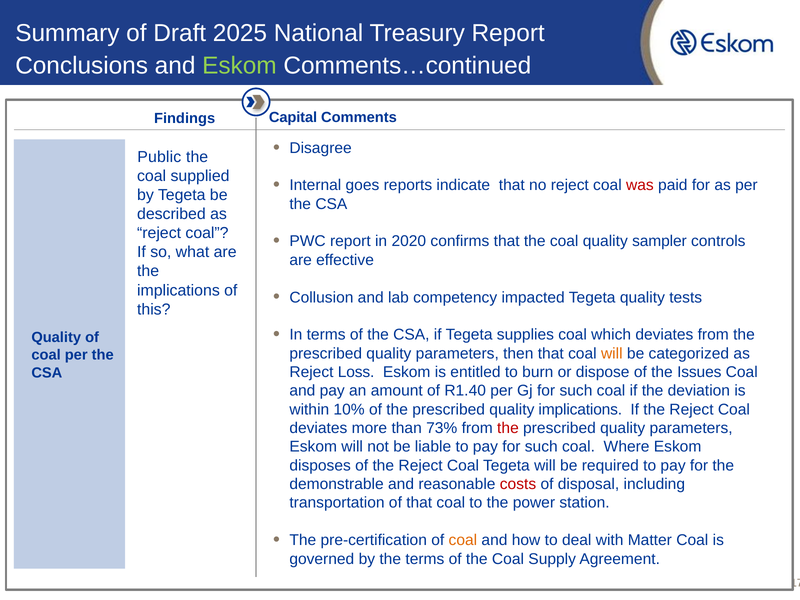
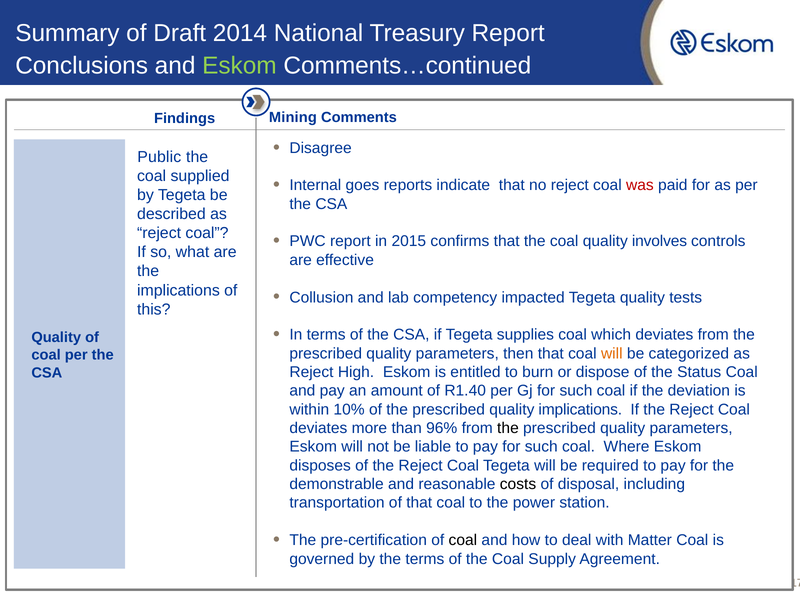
2025: 2025 -> 2014
Capital: Capital -> Mining
2020: 2020 -> 2015
sampler: sampler -> involves
Loss: Loss -> High
Issues: Issues -> Status
73%: 73% -> 96%
the at (508, 428) colour: red -> black
costs colour: red -> black
coal at (463, 540) colour: orange -> black
